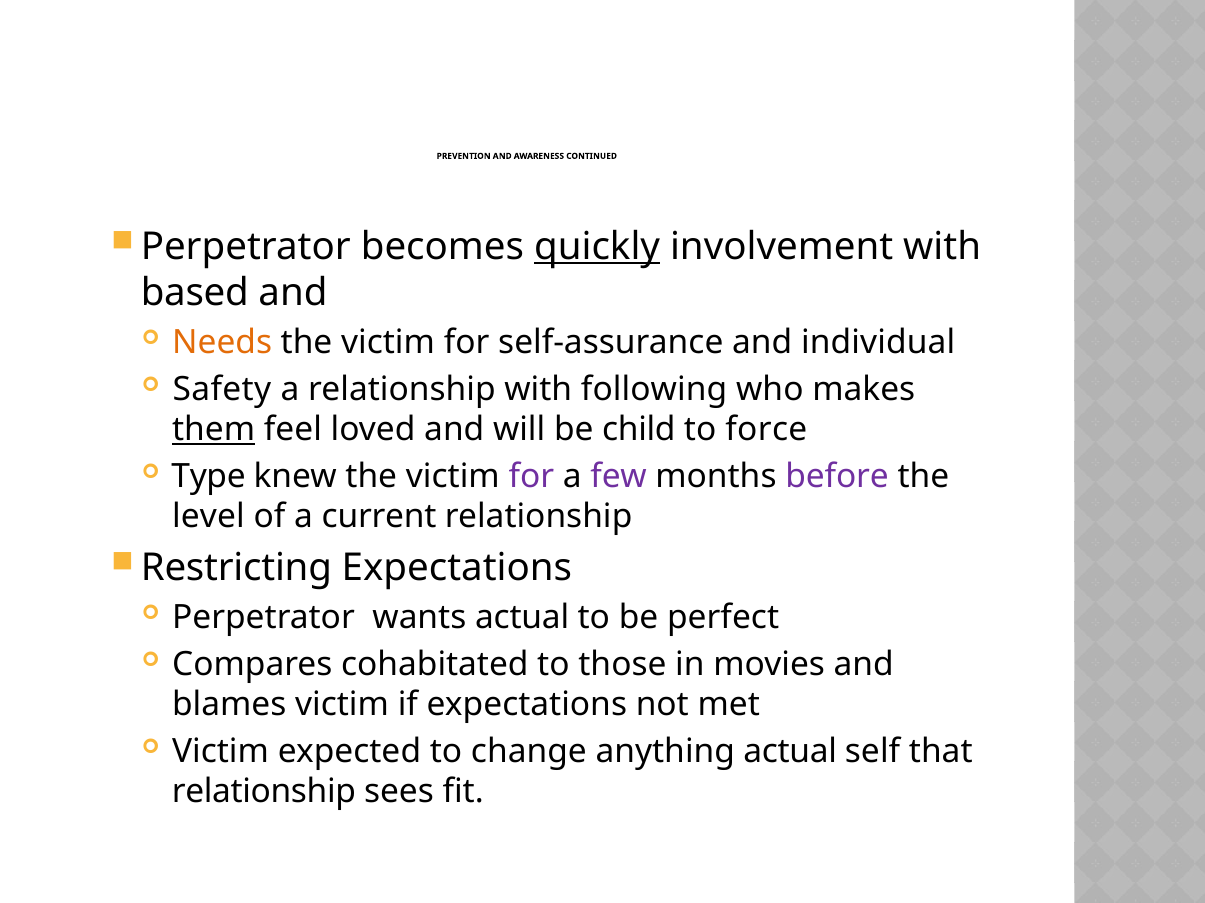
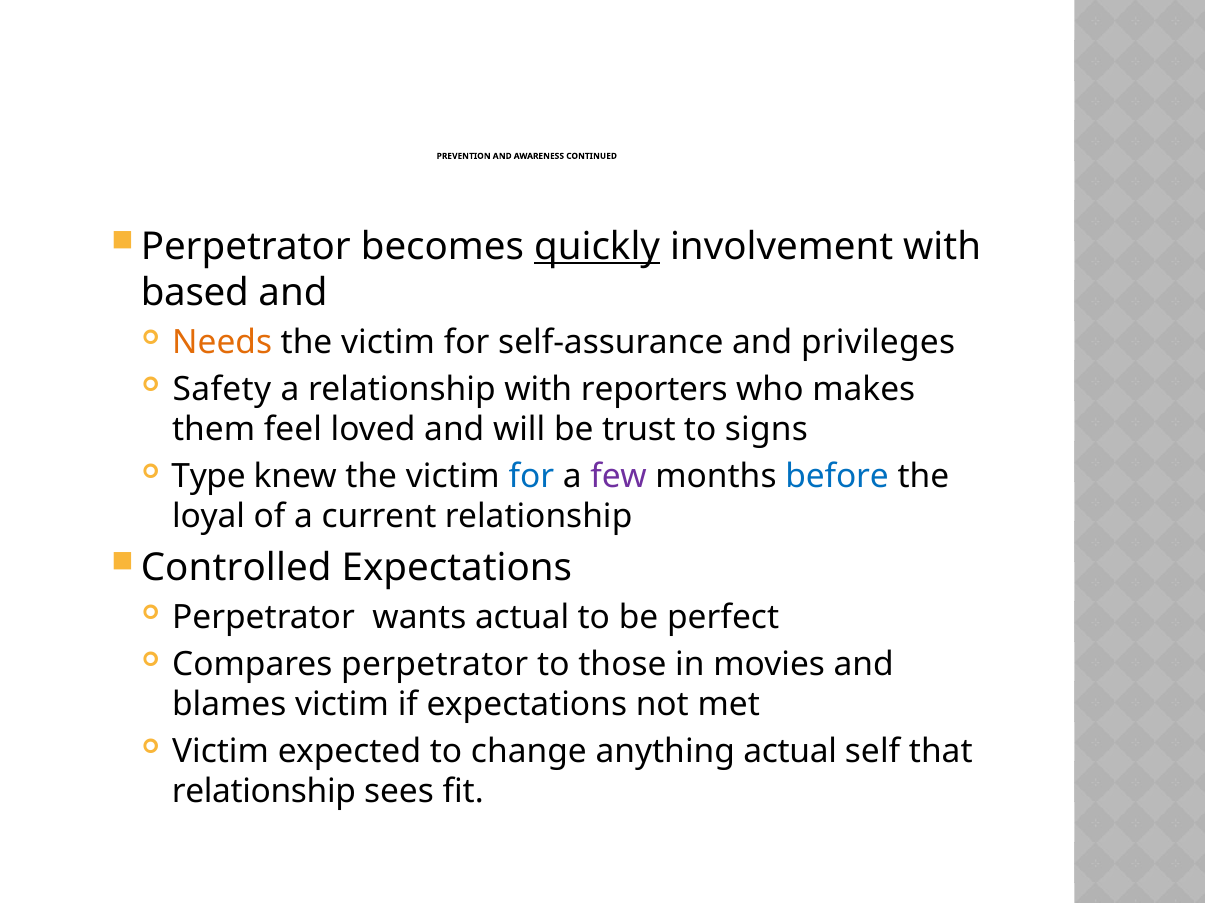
individual: individual -> privileges
following: following -> reporters
them underline: present -> none
child: child -> trust
force: force -> signs
for at (531, 476) colour: purple -> blue
before colour: purple -> blue
level: level -> loyal
Restricting: Restricting -> Controlled
Compares cohabitated: cohabitated -> perpetrator
